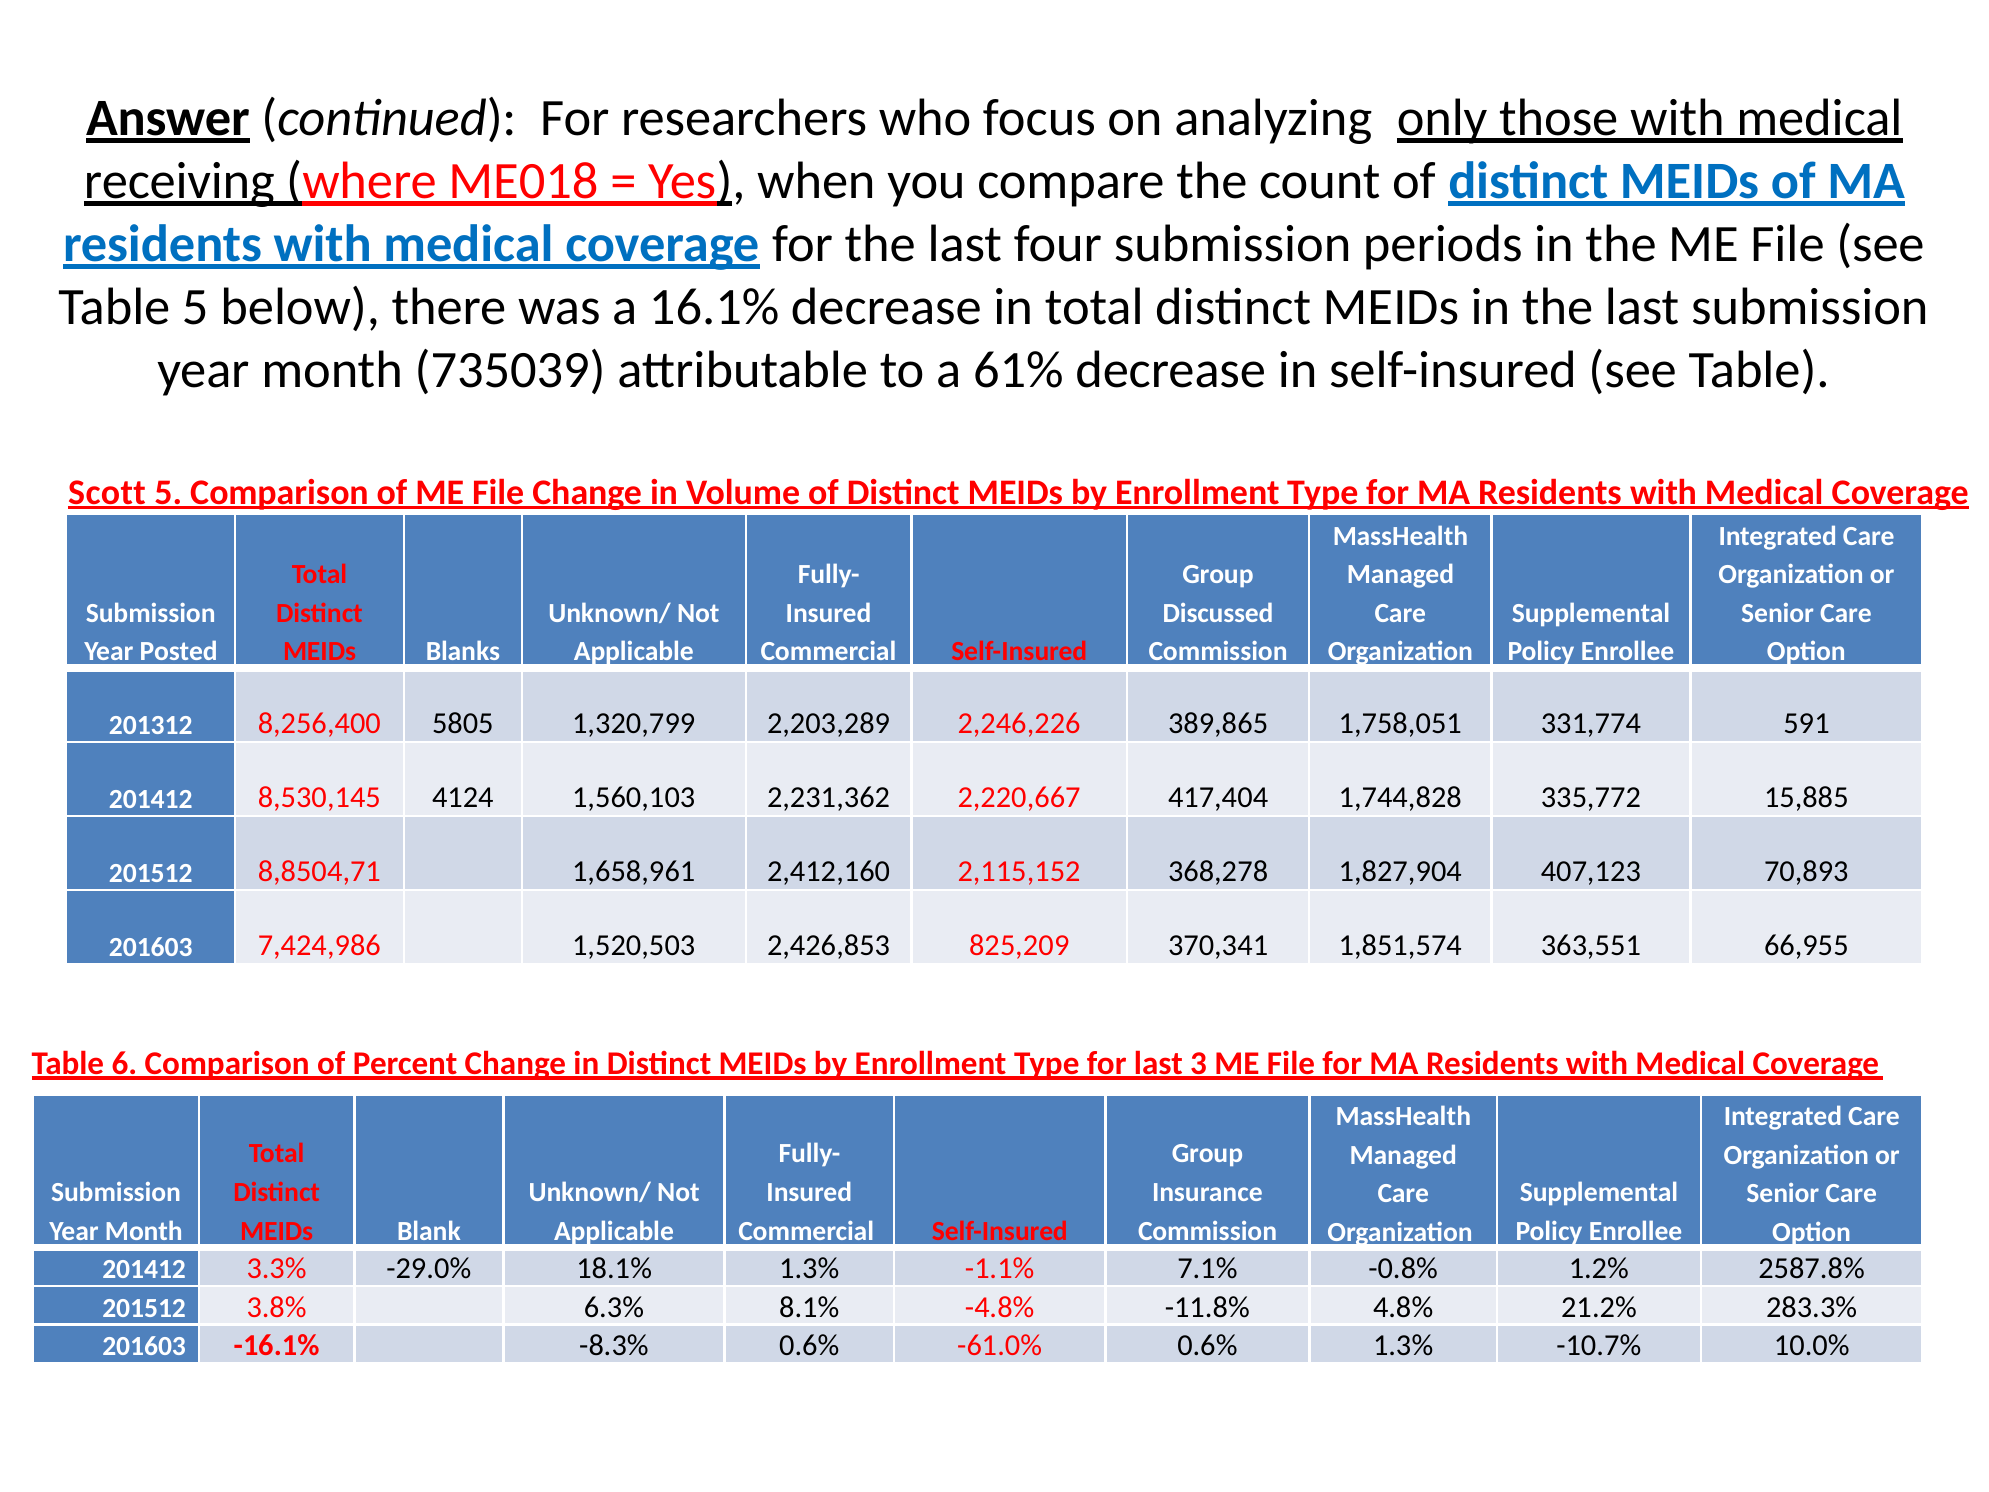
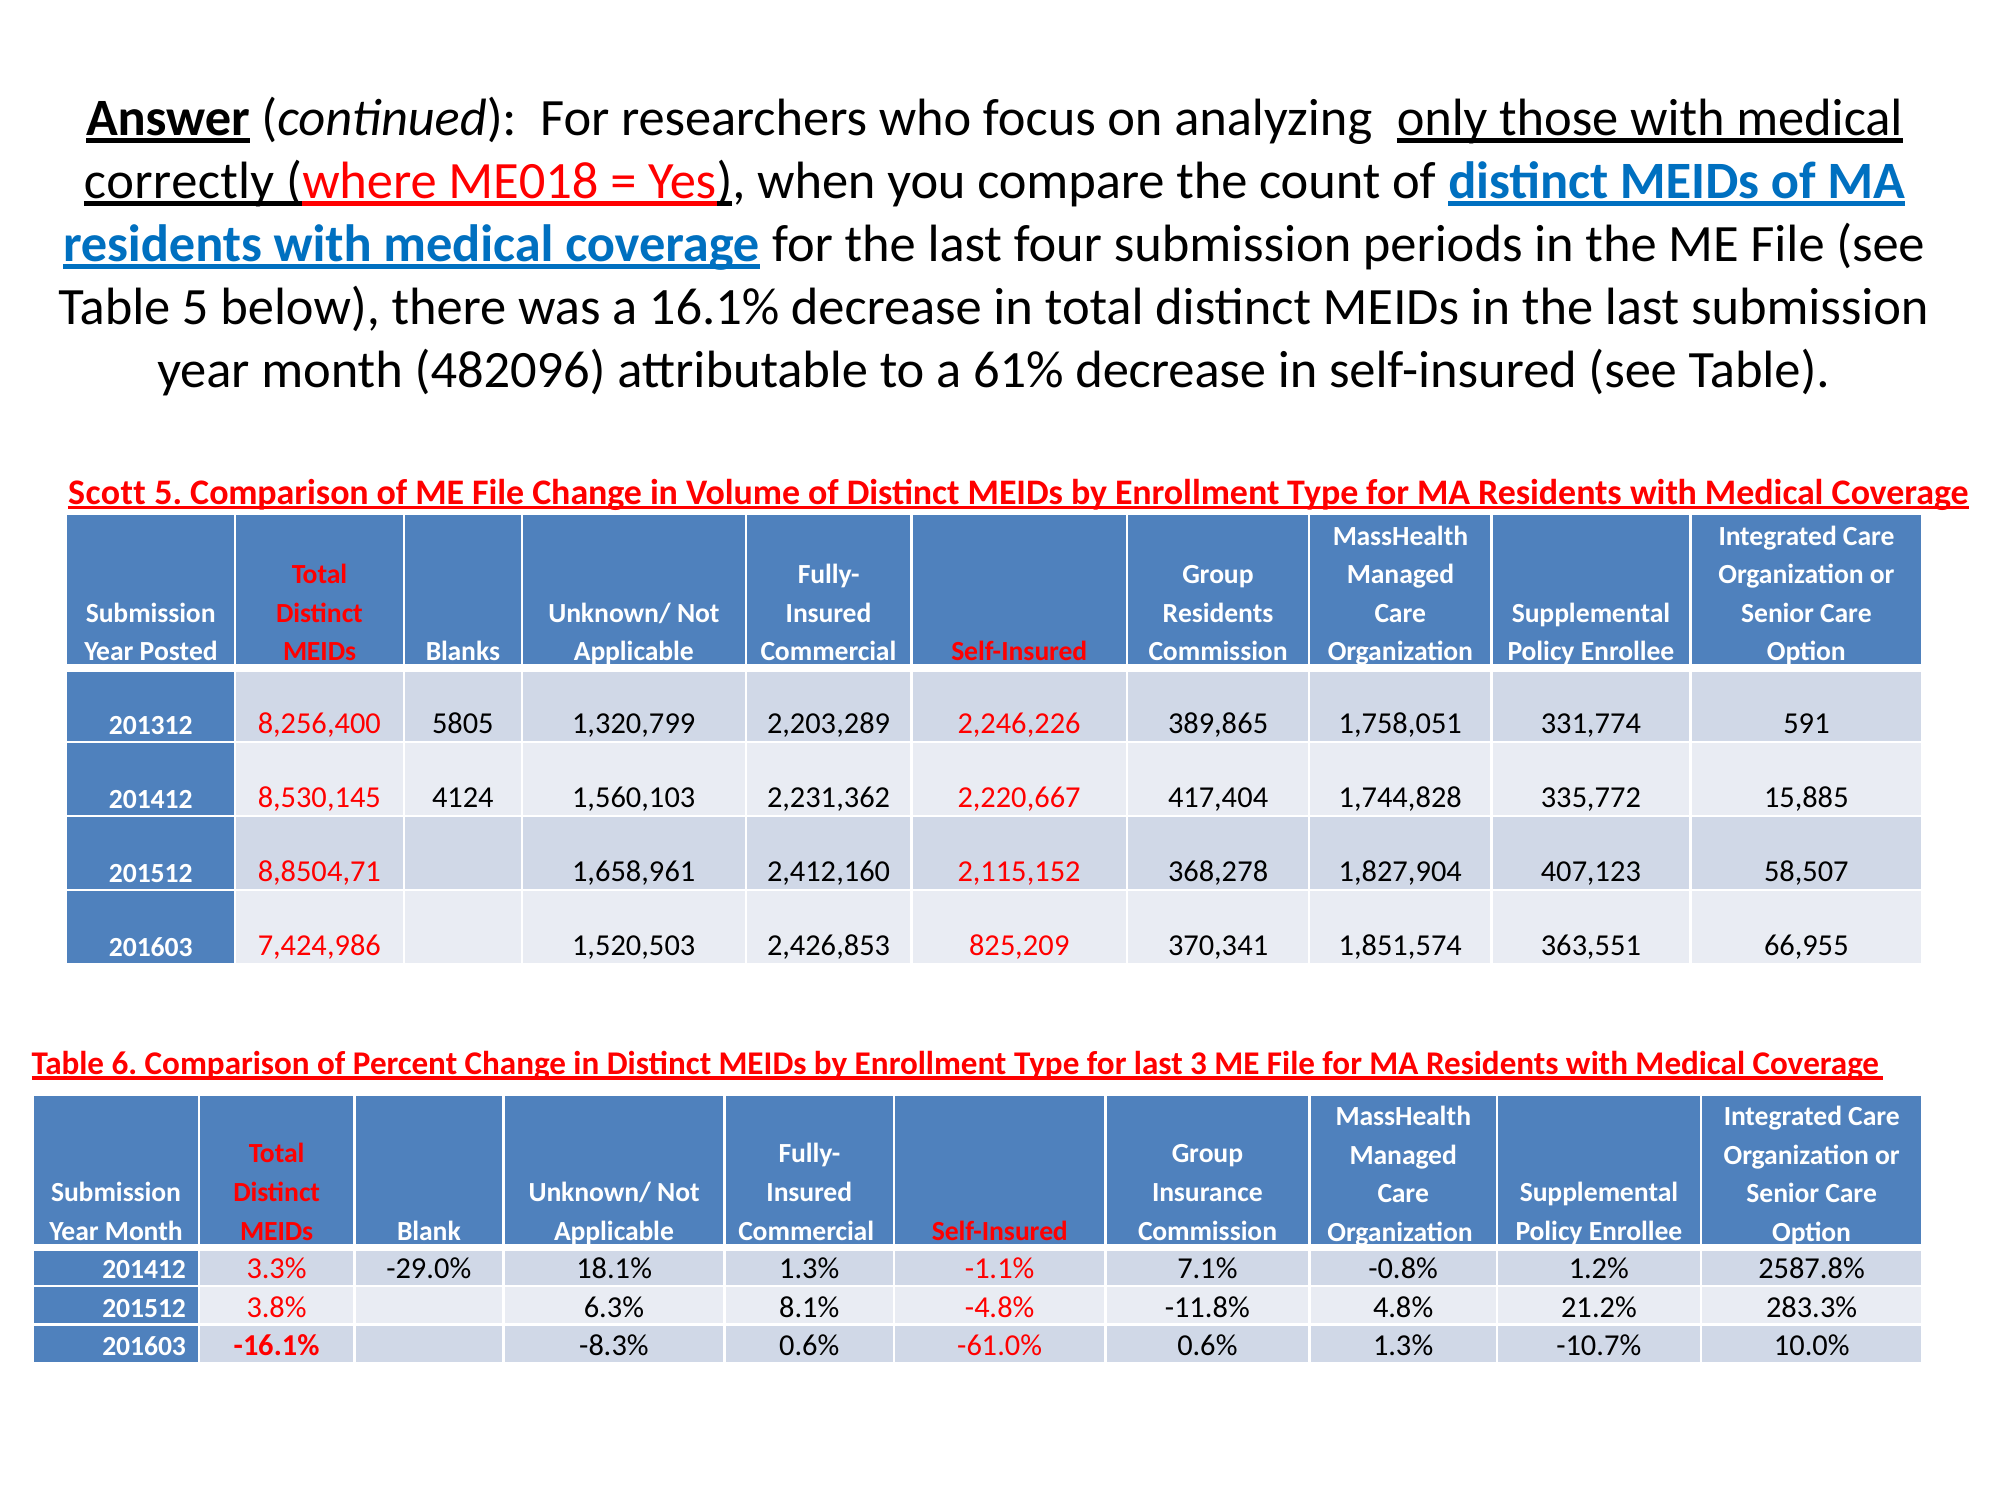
receiving: receiving -> correctly
735039: 735039 -> 482096
Discussed at (1218, 613): Discussed -> Residents
70,893: 70,893 -> 58,507
